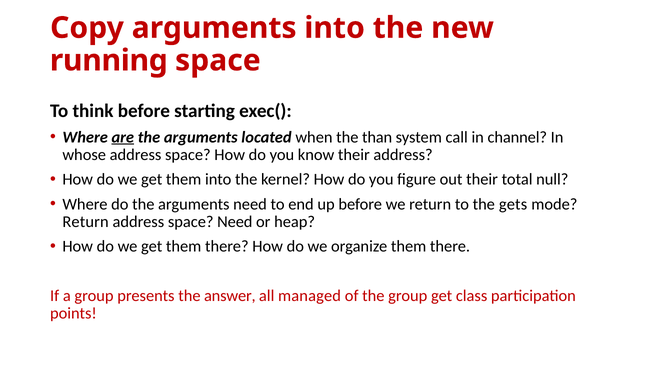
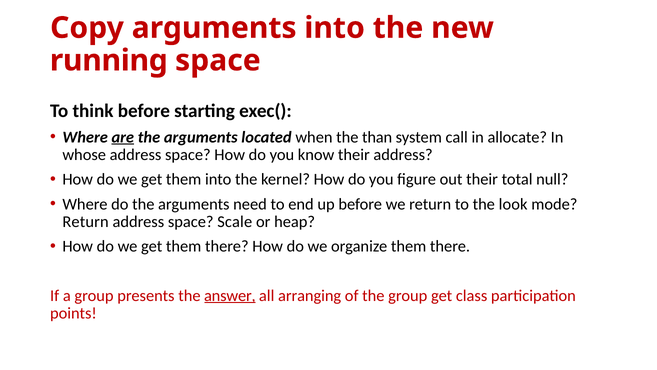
channel: channel -> allocate
gets: gets -> look
space Need: Need -> Scale
answer underline: none -> present
managed: managed -> arranging
